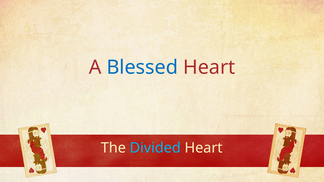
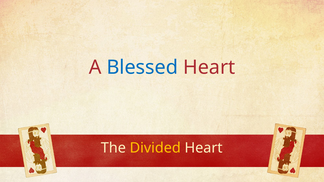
Divided colour: light blue -> yellow
